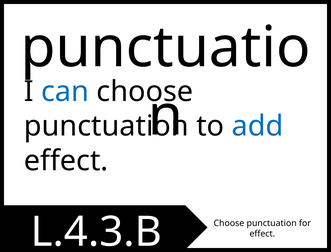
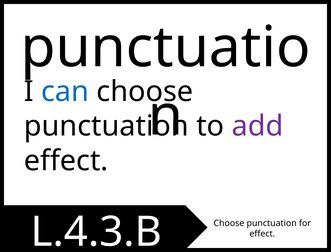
add colour: blue -> purple
